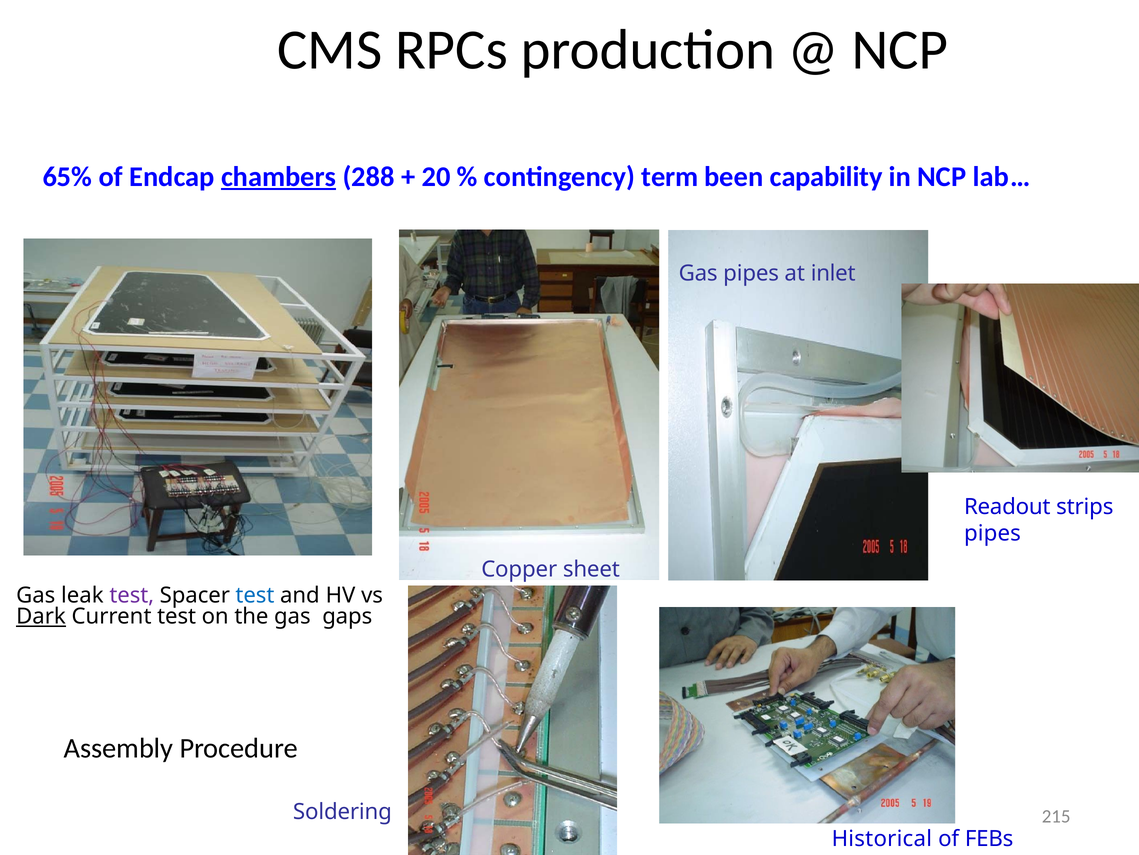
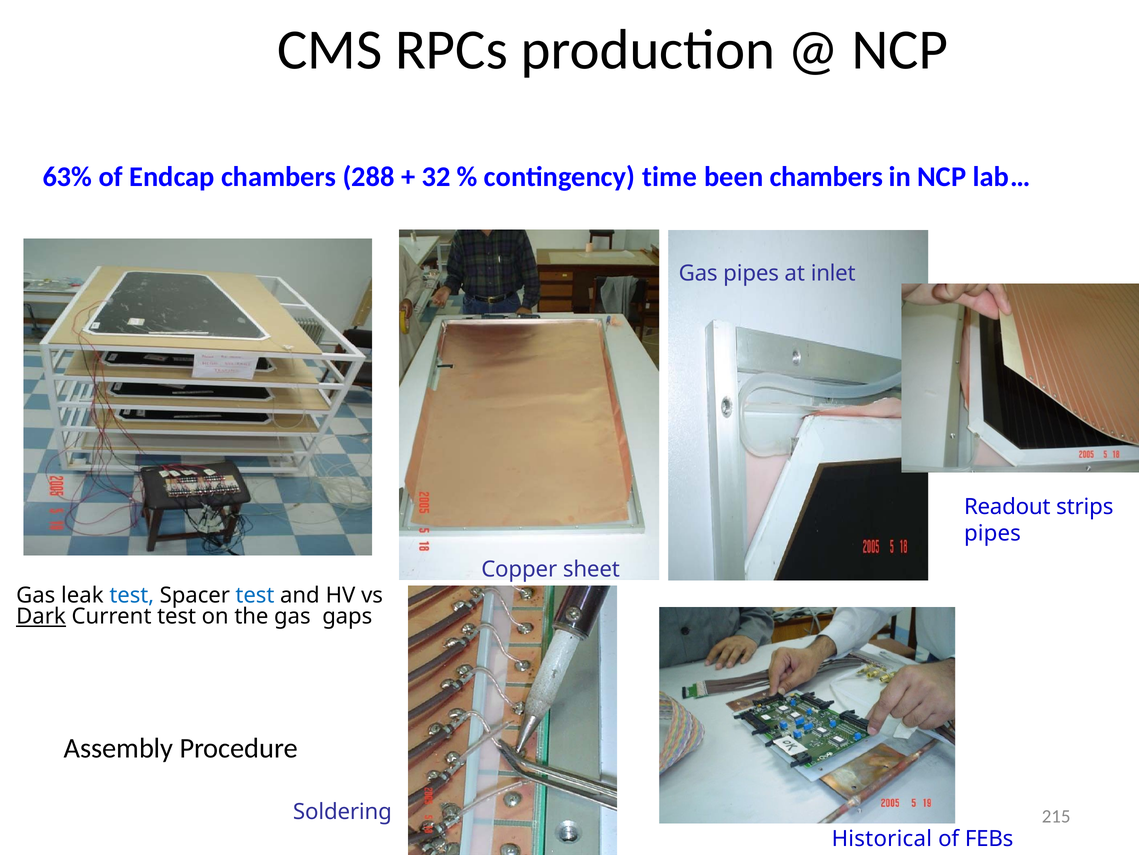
65%: 65% -> 63%
chambers at (279, 177) underline: present -> none
20: 20 -> 32
term: term -> time
been capability: capability -> chambers
test at (132, 595) colour: purple -> blue
